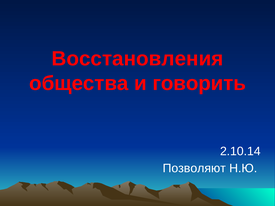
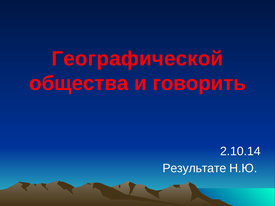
Восстановления: Восстановления -> Географической
Позволяют: Позволяют -> Результате
